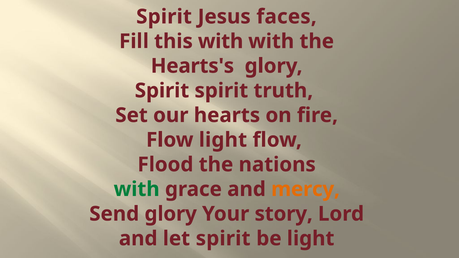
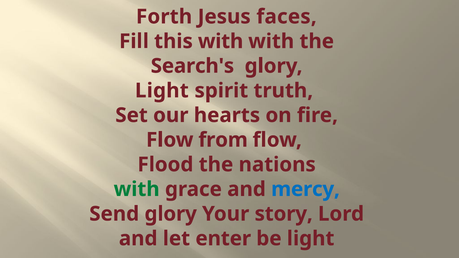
Spirit at (164, 17): Spirit -> Forth
Hearts's: Hearts's -> Search's
Spirit at (162, 91): Spirit -> Light
Flow light: light -> from
mercy colour: orange -> blue
let spirit: spirit -> enter
